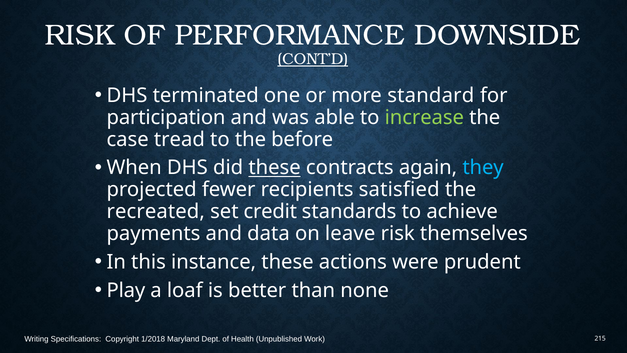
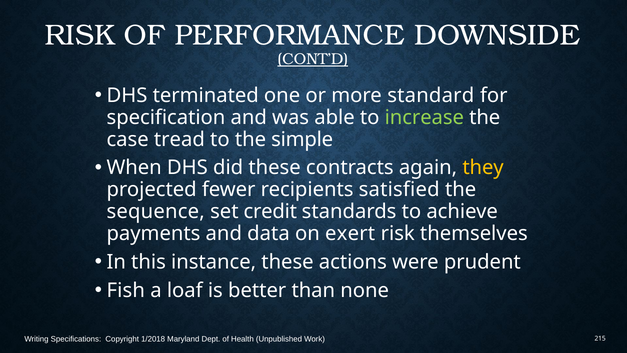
participation: participation -> specification
before: before -> simple
these at (275, 168) underline: present -> none
they colour: light blue -> yellow
recreated: recreated -> sequence
leave: leave -> exert
Play: Play -> Fish
